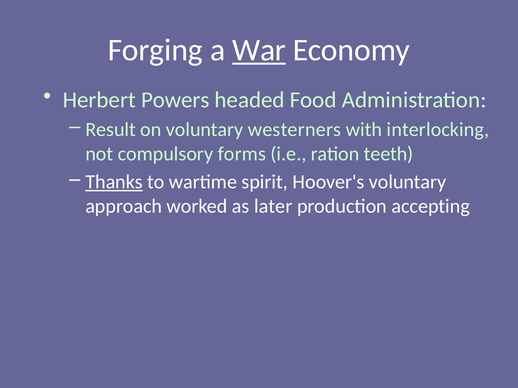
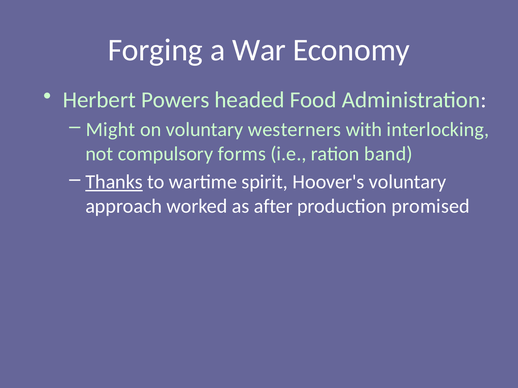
War underline: present -> none
Result: Result -> Might
teeth: teeth -> band
later: later -> after
accepting: accepting -> promised
